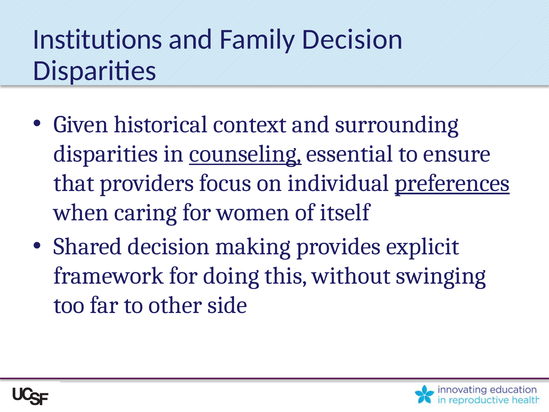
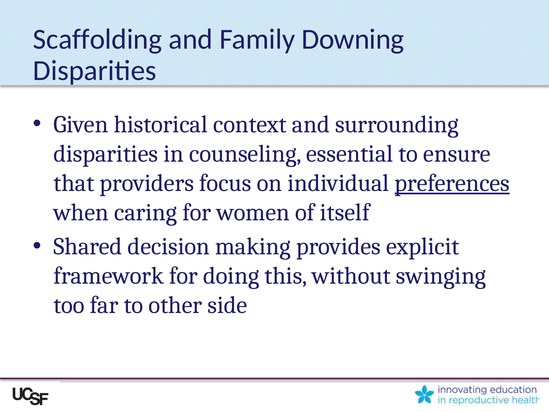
Institutions: Institutions -> Scaffolding
Family Decision: Decision -> Downing
counseling underline: present -> none
